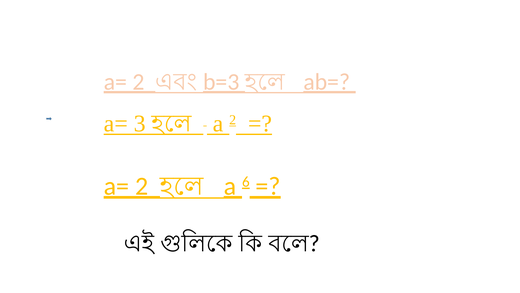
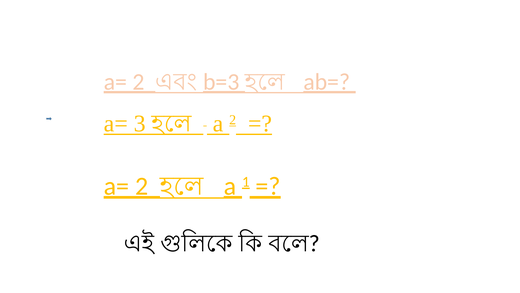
6: 6 -> 1
